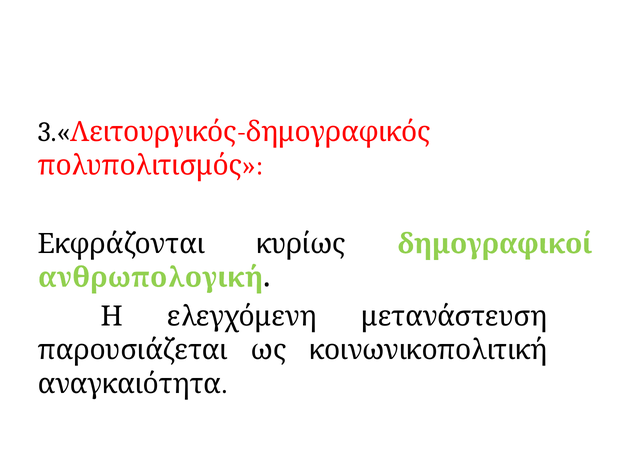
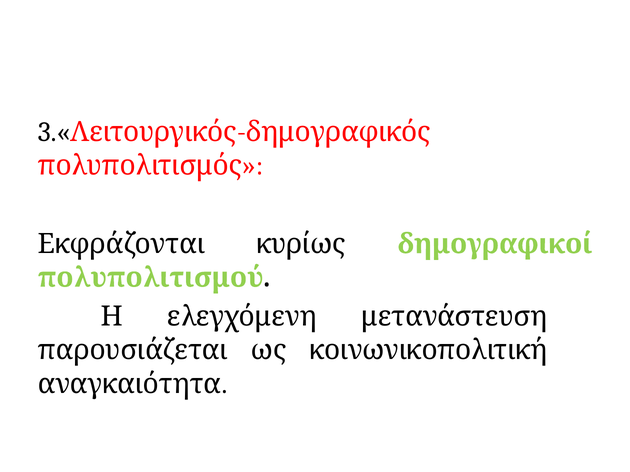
ανθρωπολογική: ανθρωπολογική -> πολυπολιτισμού
